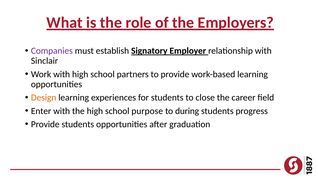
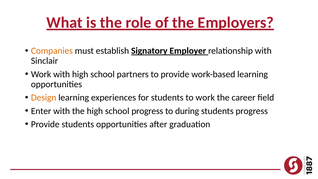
Companies colour: purple -> orange
to close: close -> work
school purpose: purpose -> progress
